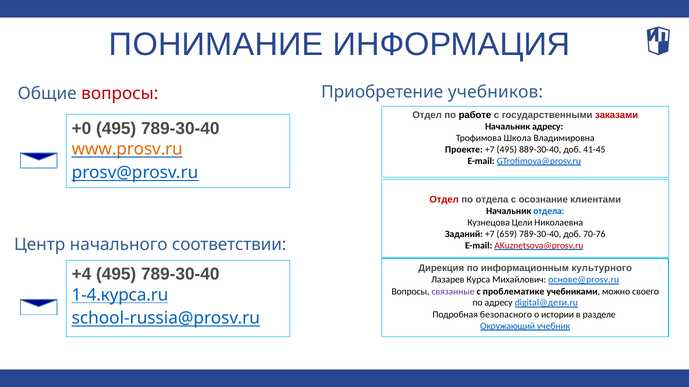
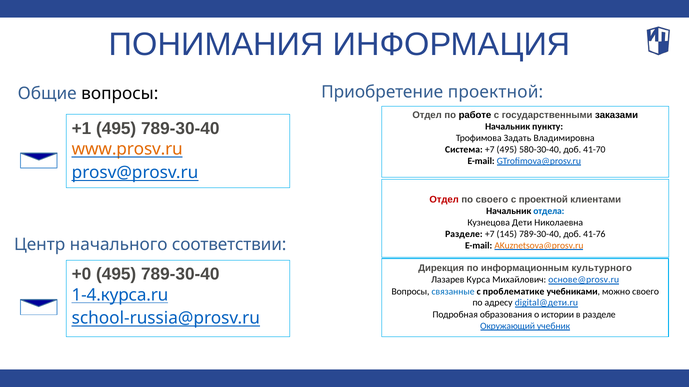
ПОНИМАНИЕ: ПОНИМАНИЕ -> ПОНИМАНИЯ
Приобретение учебников: учебников -> проектной
вопросы at (120, 94) colour: red -> black
заказами colour: red -> black
+0: +0 -> +1
Начальник адресу: адресу -> пункту
Школа: Школа -> Задать
Проекте: Проекте -> Система
889-30-40: 889-30-40 -> 580-30-40
41-45: 41-45 -> 41-70
по отдела: отдела -> своего
с осознание: осознание -> проектной
Цели: Цели -> Дети
Заданий at (464, 234): Заданий -> Разделе
659: 659 -> 145
70-76: 70-76 -> 41-76
AKuznetsova@prosv.ru colour: red -> orange
+4: +4 -> +0
связанные colour: purple -> blue
безопасного: безопасного -> образования
